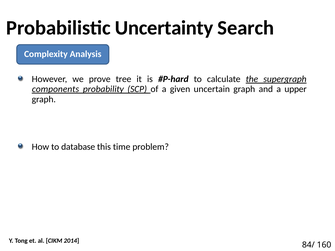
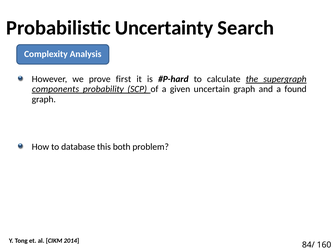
tree: tree -> first
upper: upper -> found
time: time -> both
